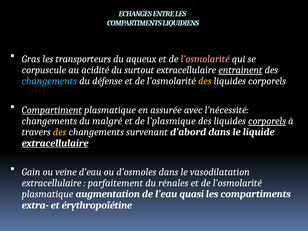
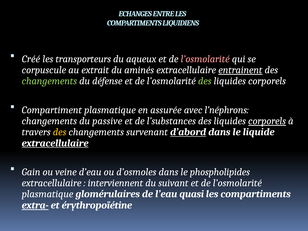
Gras: Gras -> Créé
acidité: acidité -> extrait
surtout: surtout -> aminés
changements at (49, 81) colour: light blue -> light green
des at (205, 81) colour: yellow -> light green
Compartiment underline: present -> none
l’nécessité: l’nécessité -> l’néphrons
malgré: malgré -> passive
l’plasmique: l’plasmique -> l’substances
d’abord underline: none -> present
vasodilatation: vasodilatation -> phospholipides
parfaitement: parfaitement -> interviennent
rénales: rénales -> suivant
augmentation: augmentation -> glomérulaires
extra- underline: none -> present
